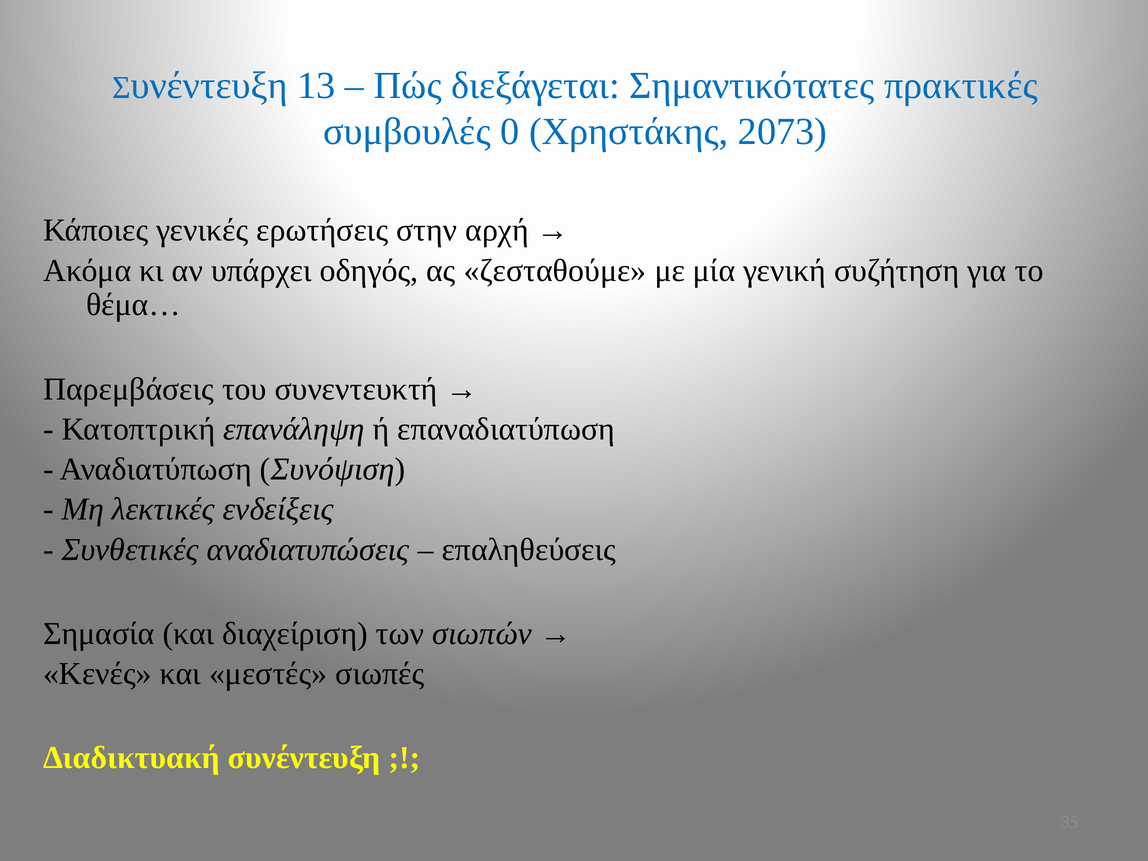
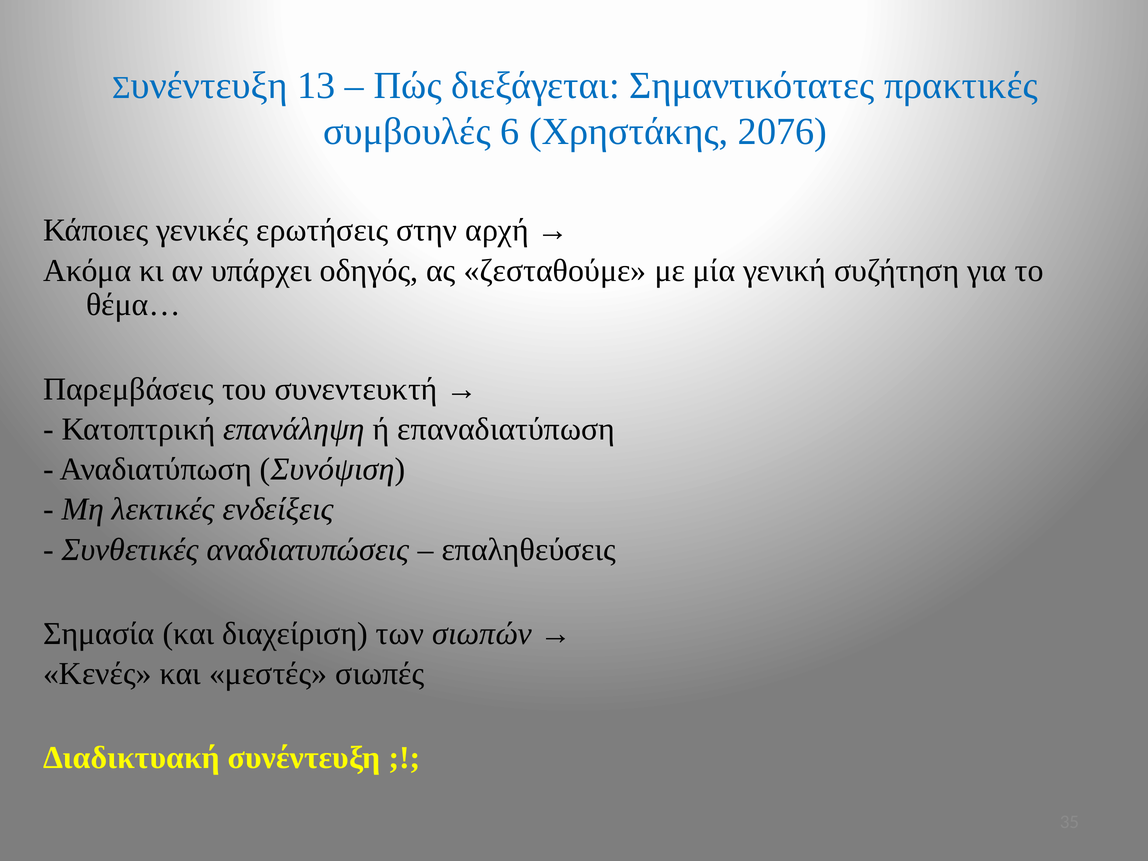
0: 0 -> 6
2073: 2073 -> 2076
